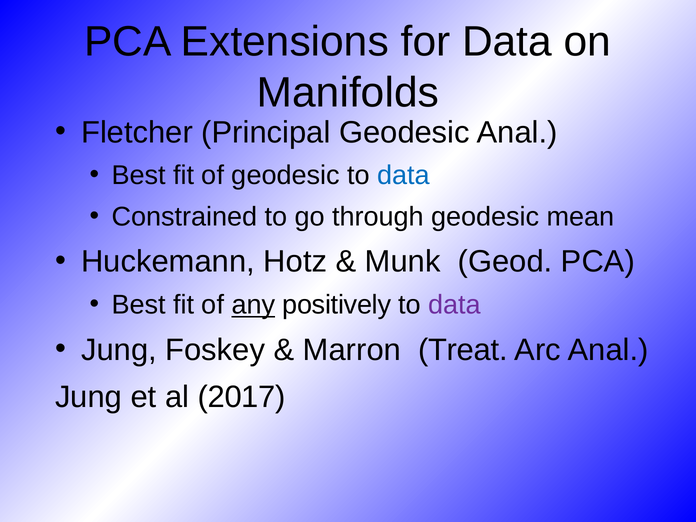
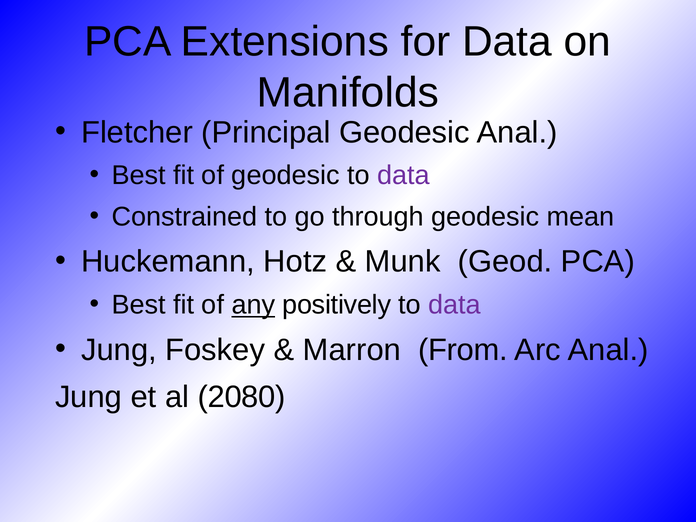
data at (403, 176) colour: blue -> purple
Treat: Treat -> From
2017: 2017 -> 2080
